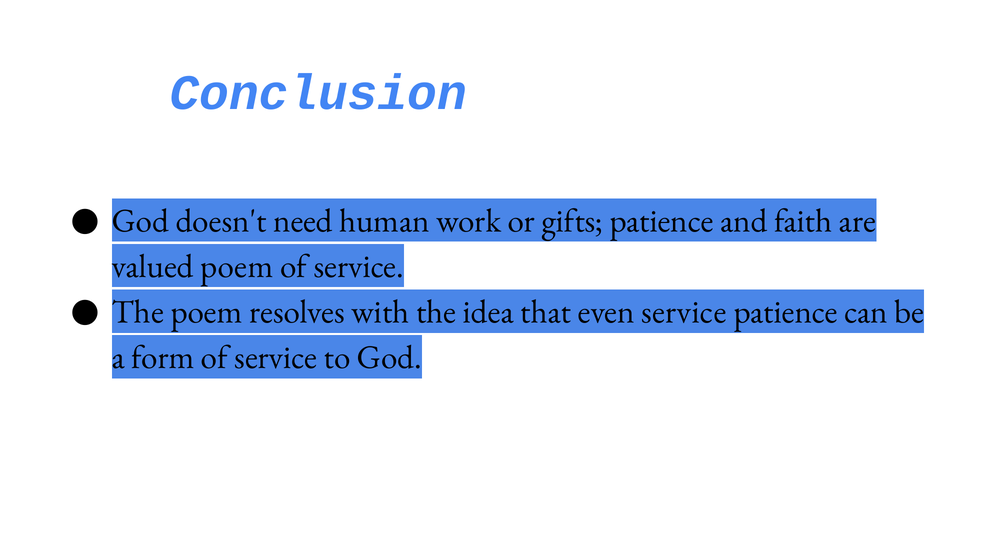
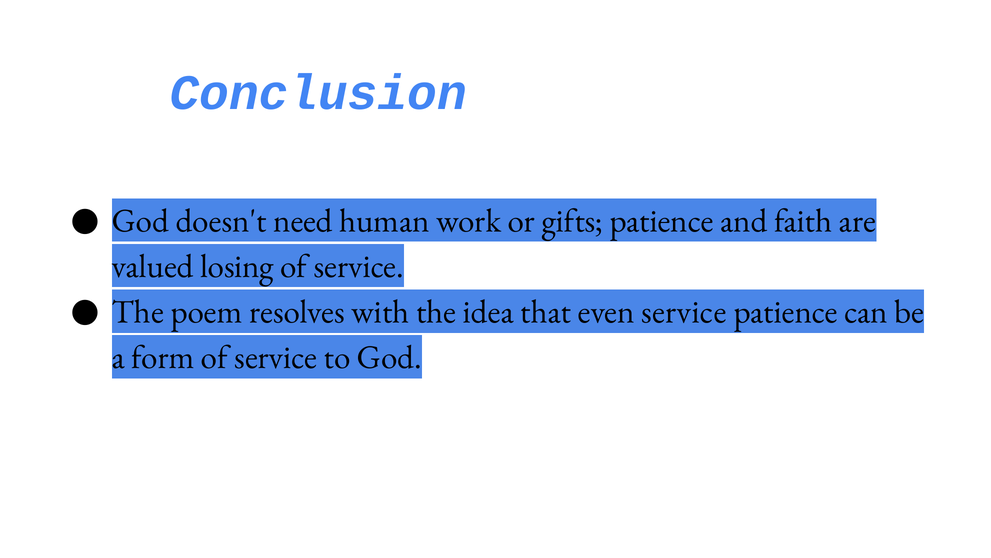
valued poem: poem -> losing
